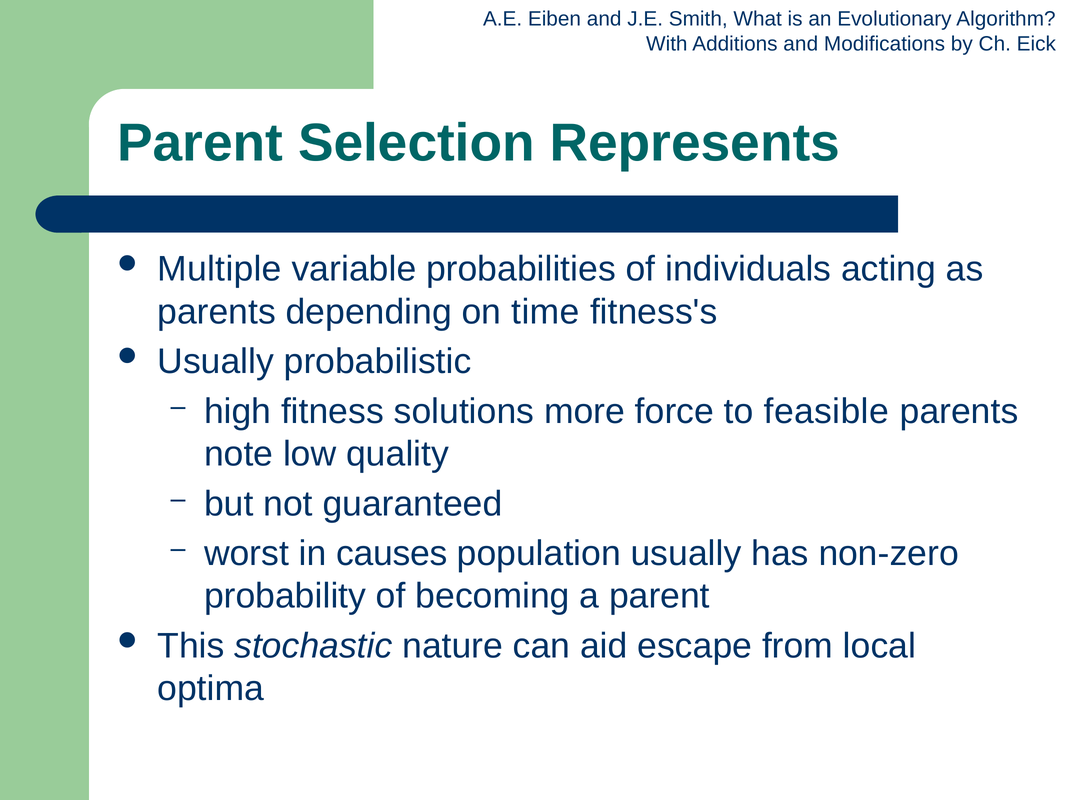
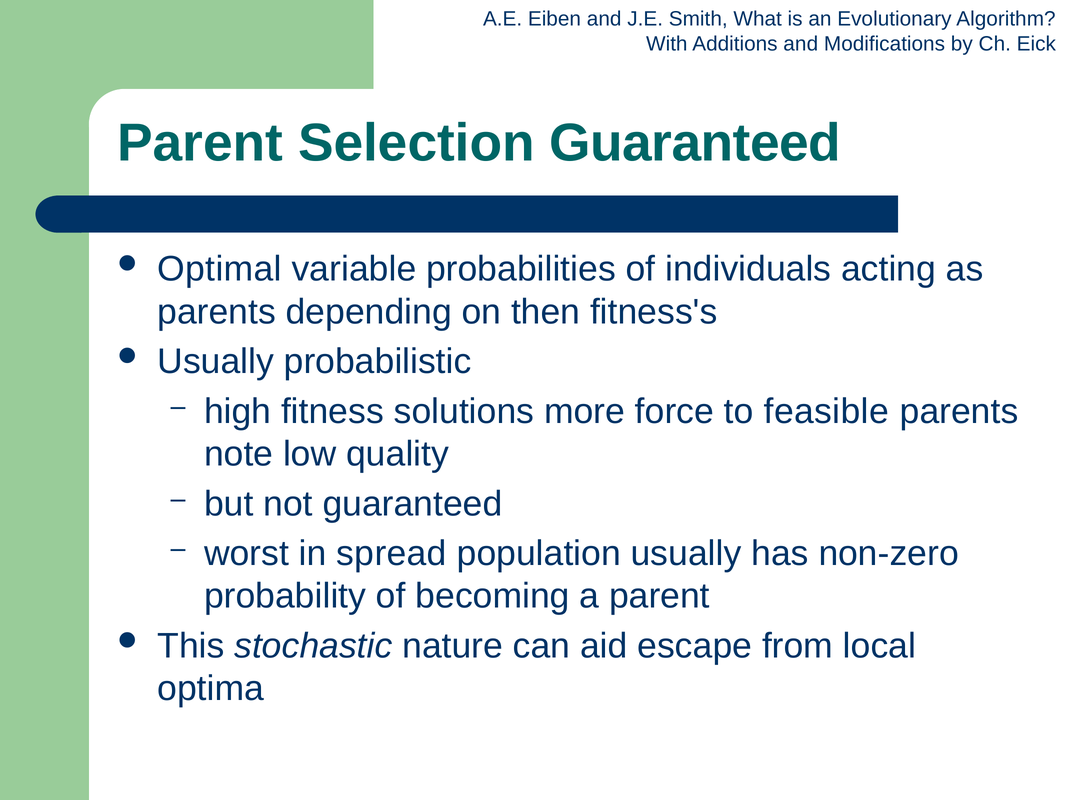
Selection Represents: Represents -> Guaranteed
Multiple: Multiple -> Optimal
time: time -> then
causes: causes -> spread
